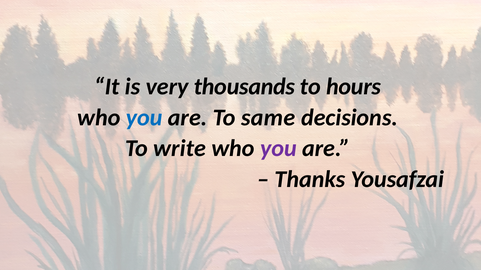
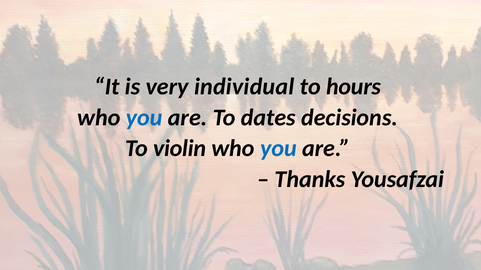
thousands: thousands -> individual
same: same -> dates
write: write -> violin
you at (278, 149) colour: purple -> blue
